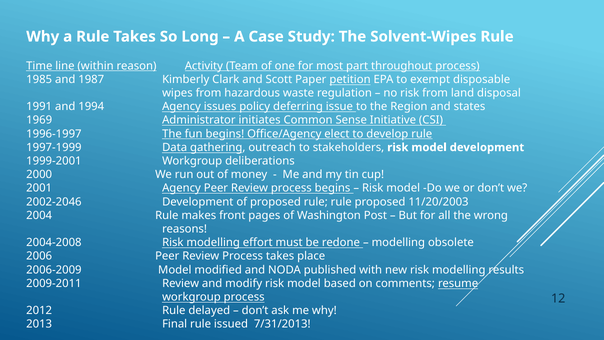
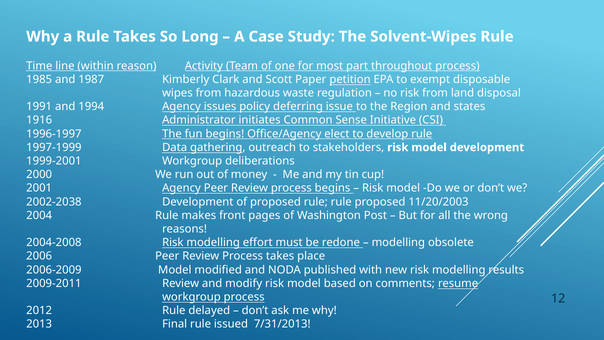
1969: 1969 -> 1916
2002-2046: 2002-2046 -> 2002-2038
